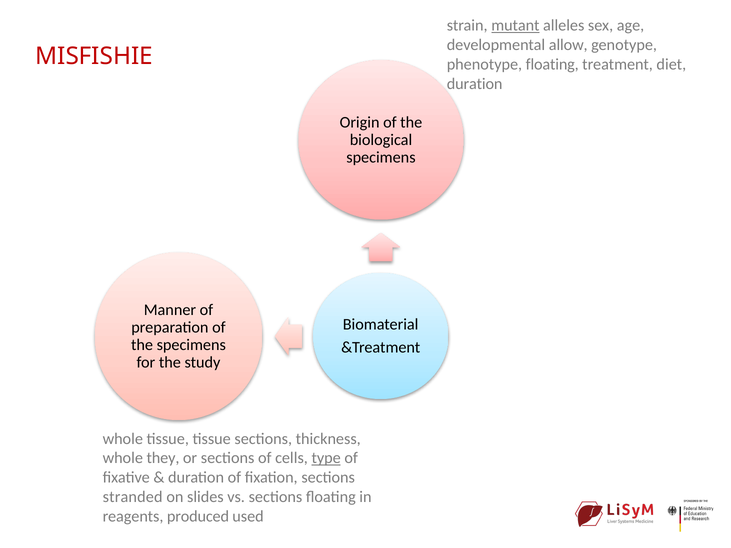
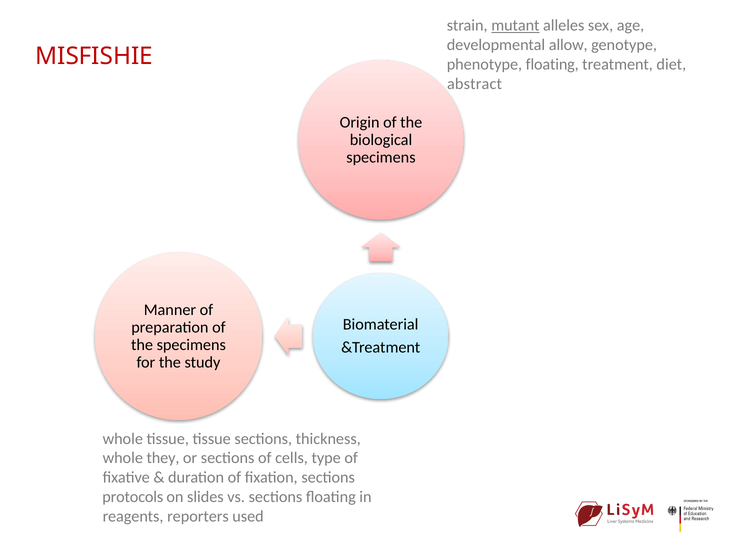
duration at (475, 84): duration -> abstract
type underline: present -> none
stranded: stranded -> protocols
produced: produced -> reporters
